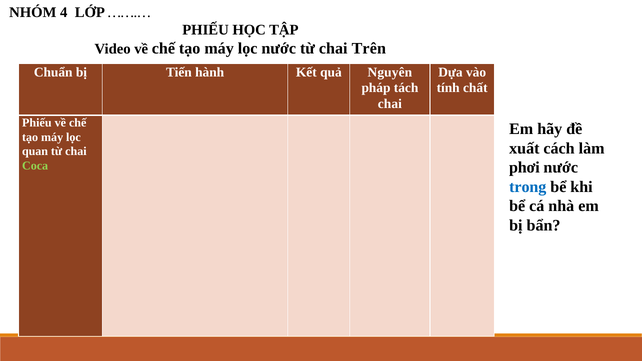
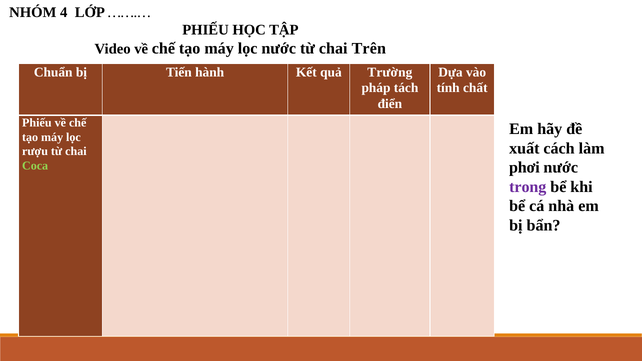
Nguyên: Nguyên -> Trường
chai at (390, 104): chai -> điển
quan: quan -> rượu
trong colour: blue -> purple
